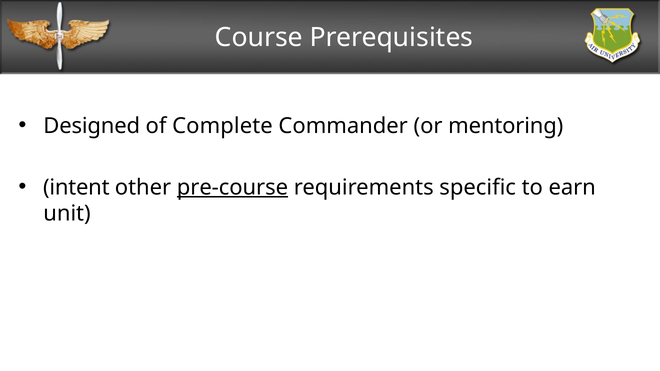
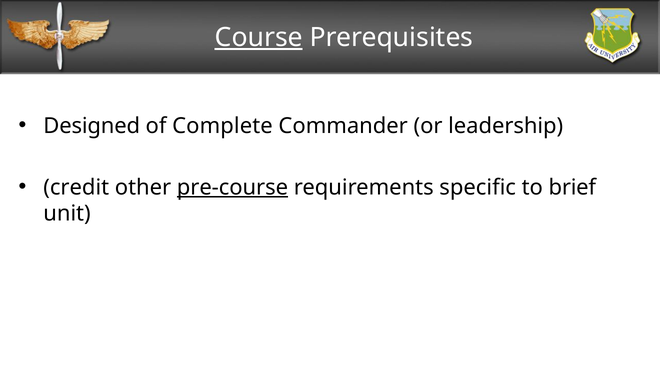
Course underline: none -> present
mentoring: mentoring -> leadership
intent: intent -> credit
earn: earn -> brief
